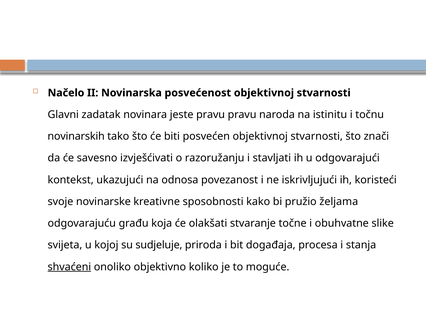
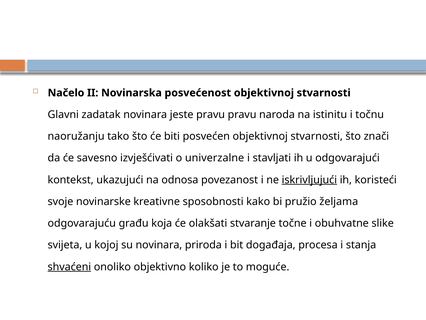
novinarskih: novinarskih -> naoružanju
razoružanju: razoružanju -> univerzalne
iskrivljujući underline: none -> present
su sudjeluje: sudjeluje -> novinara
